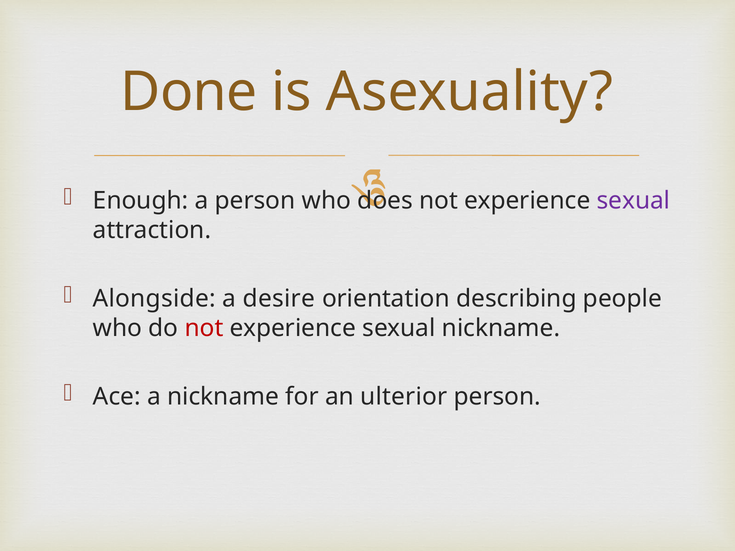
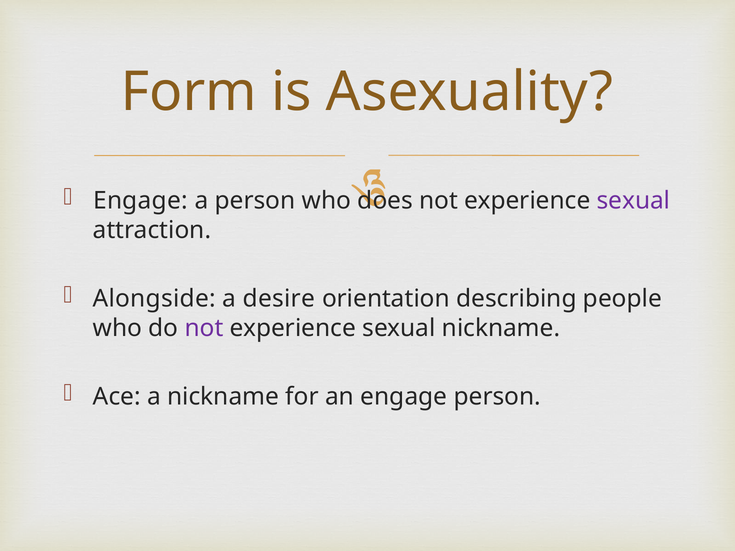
Done: Done -> Form
Enough at (141, 201): Enough -> Engage
not at (204, 328) colour: red -> purple
an ulterior: ulterior -> engage
